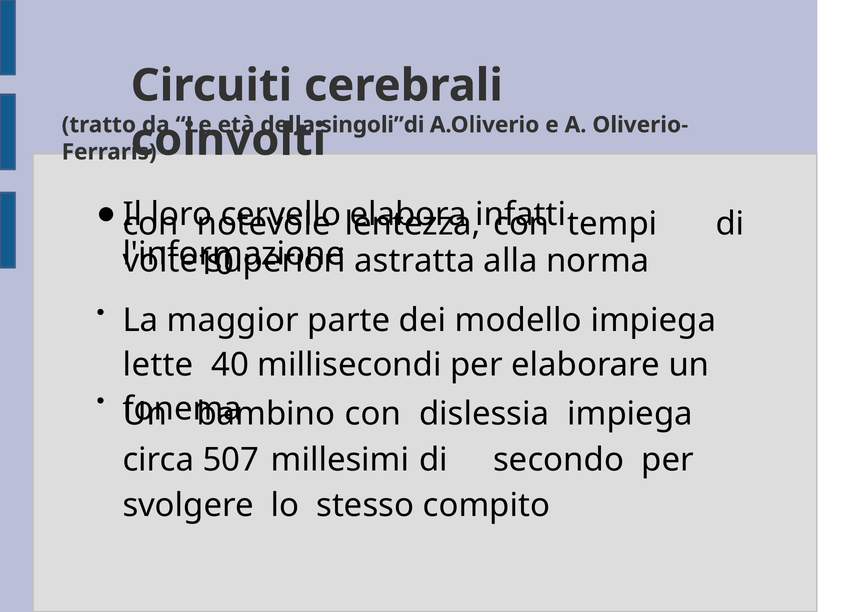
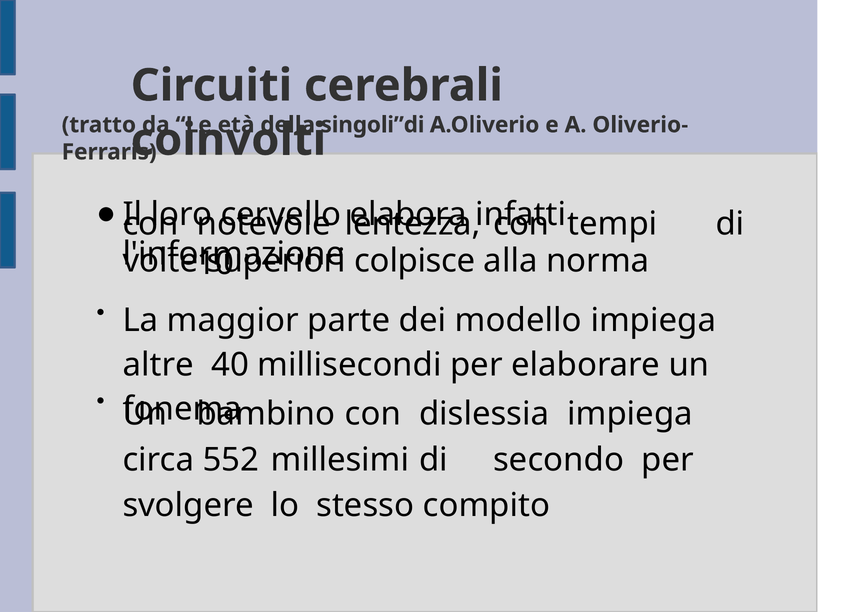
astratta: astratta -> colpisce
lette: lette -> altre
507: 507 -> 552
